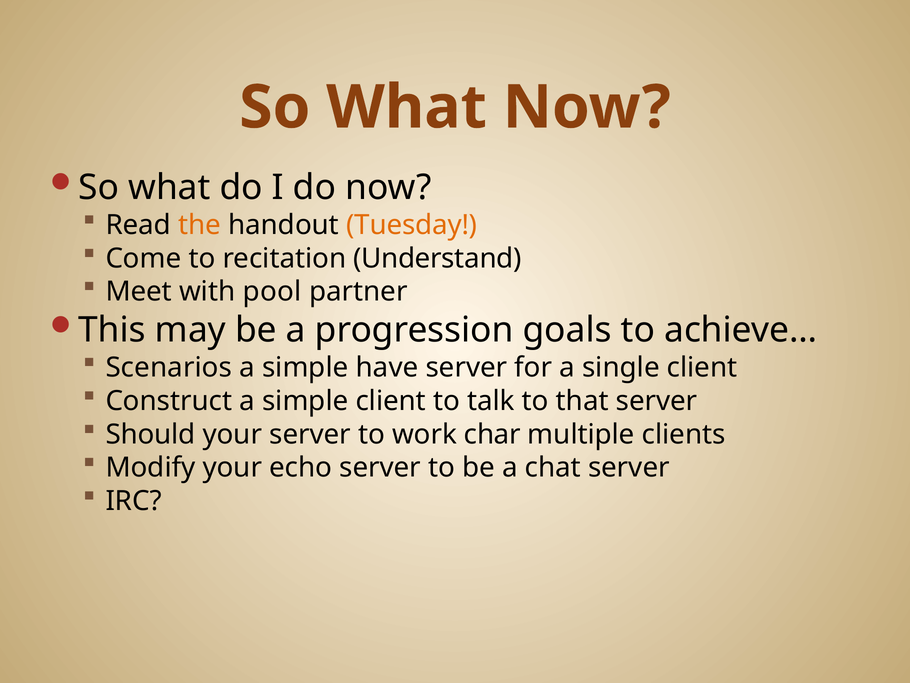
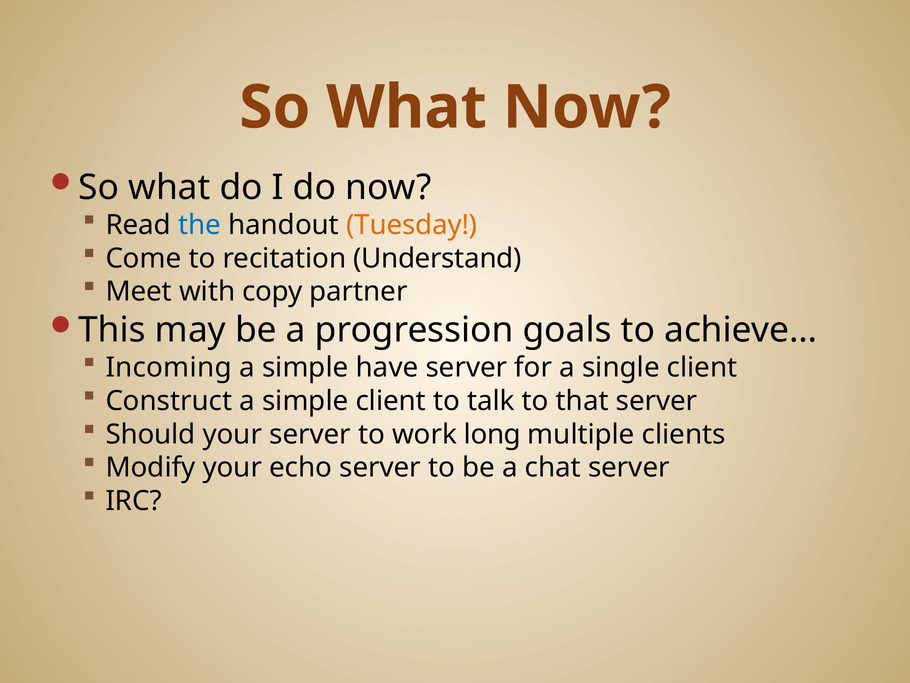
the colour: orange -> blue
pool: pool -> copy
Scenarios: Scenarios -> Incoming
char: char -> long
